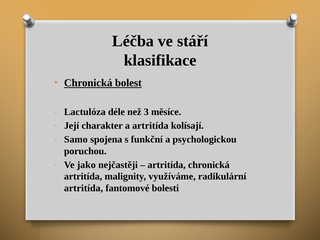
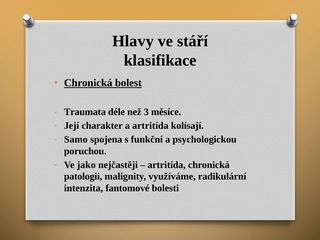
Léčba: Léčba -> Hlavy
Lactulóza: Lactulóza -> Traumata
artritída at (83, 177): artritída -> patologii
artritída at (84, 188): artritída -> intenzita
